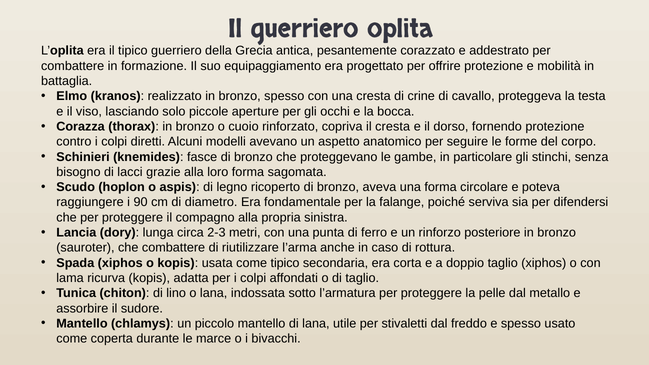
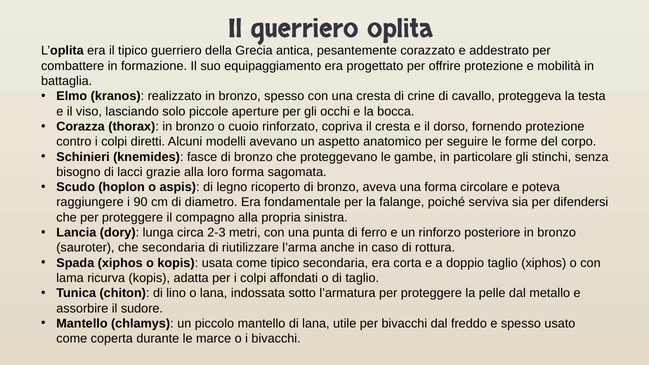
che combattere: combattere -> secondaria
per stivaletti: stivaletti -> bivacchi
